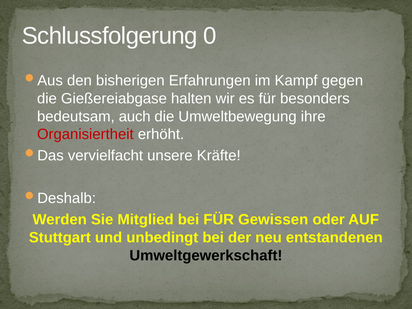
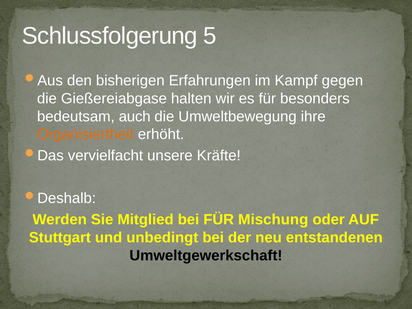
0: 0 -> 5
Organisiertheit colour: red -> orange
Gewissen: Gewissen -> Mischung
